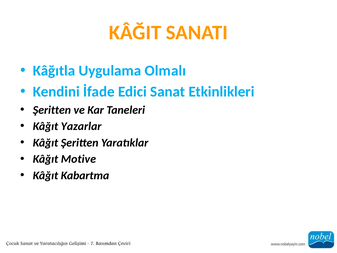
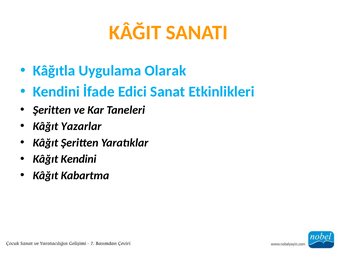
Olmalı: Olmalı -> Olarak
Kâğıt Motive: Motive -> Kendini
